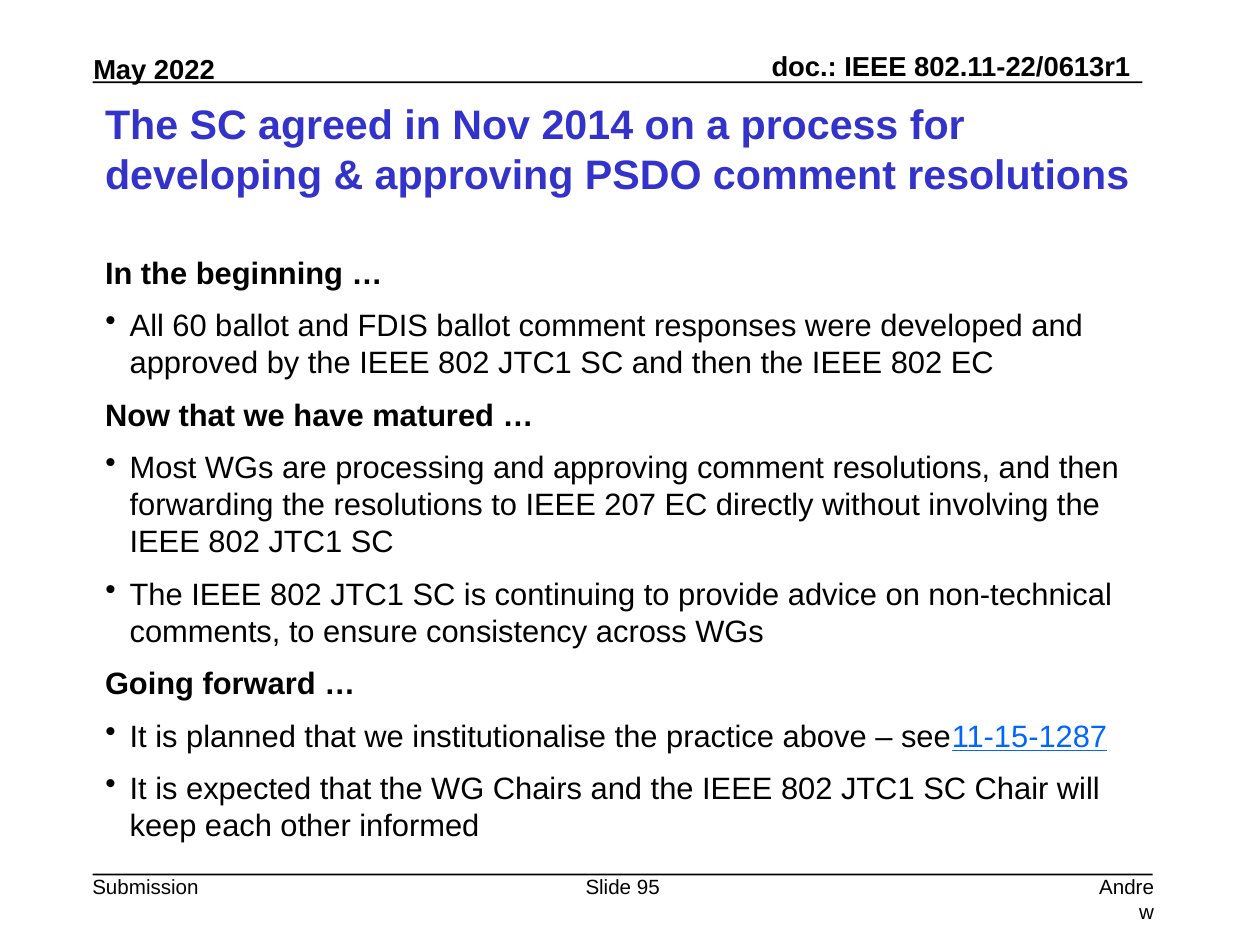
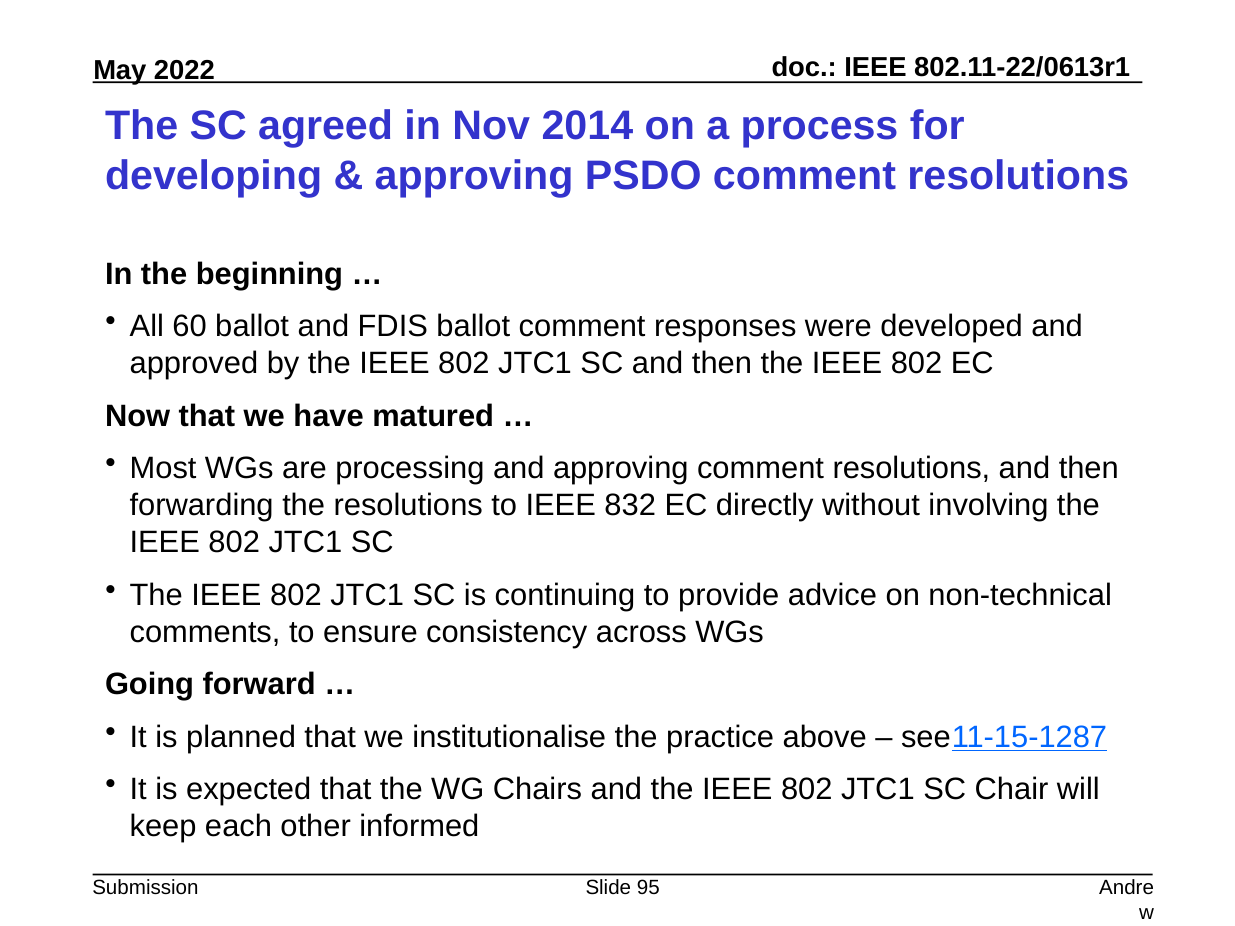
207: 207 -> 832
